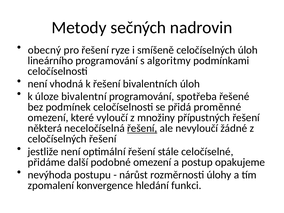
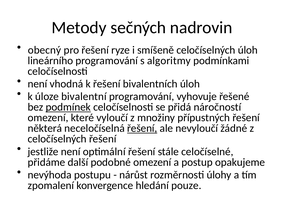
spotřeba: spotřeba -> vyhovuje
podmínek underline: none -> present
proměnné: proměnné -> náročností
funkci: funkci -> pouze
